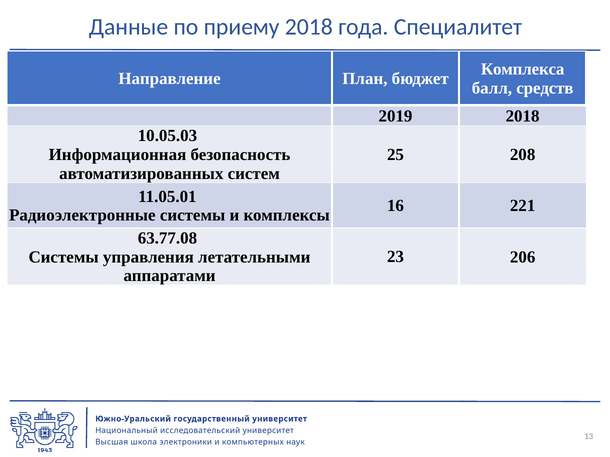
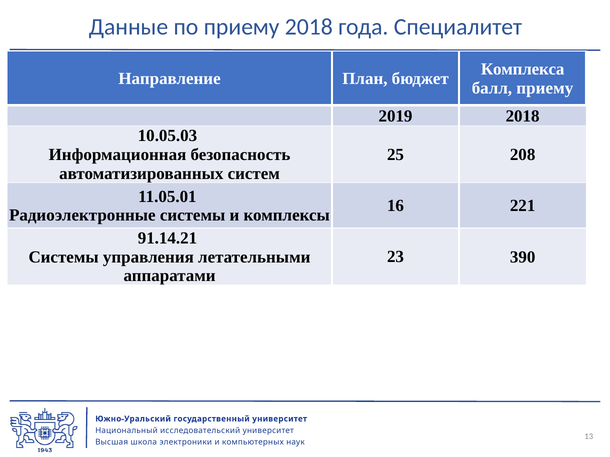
балл средств: средств -> приему
63.77.08: 63.77.08 -> 91.14.21
206: 206 -> 390
